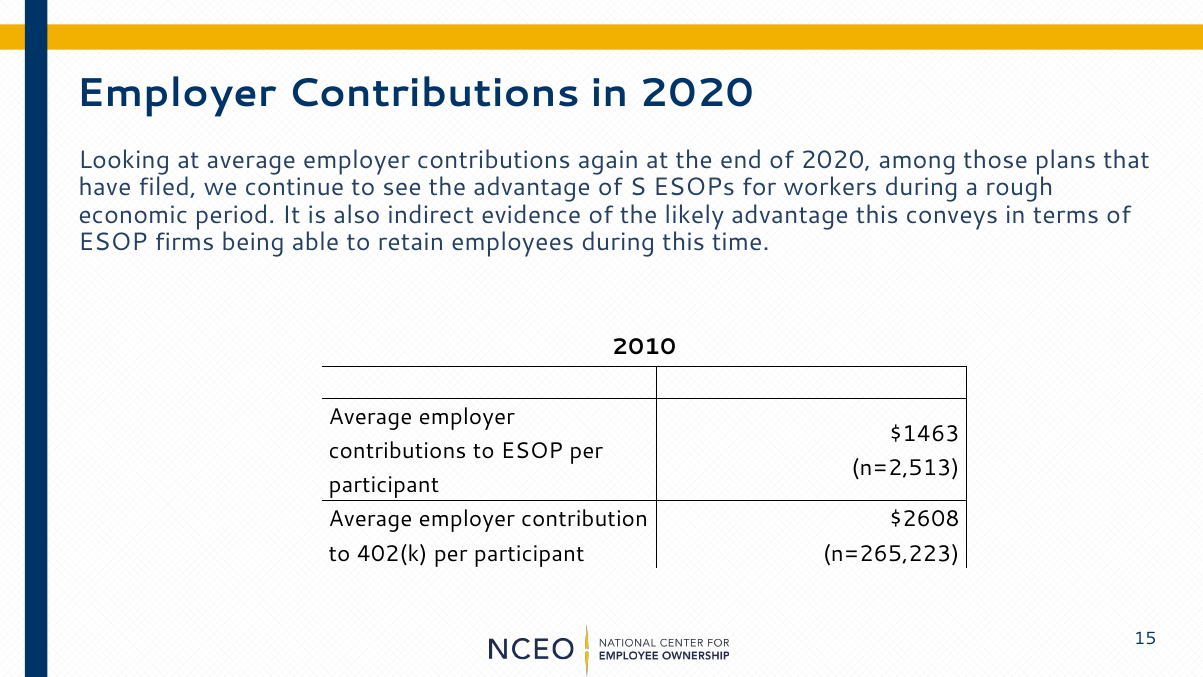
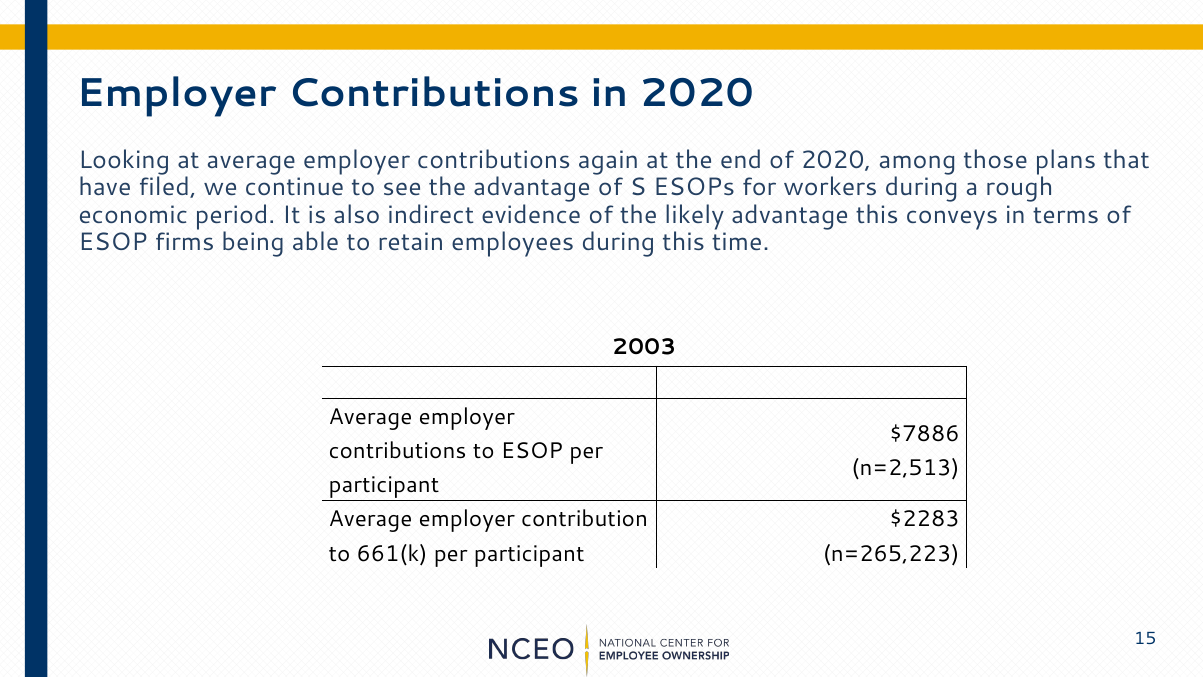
2010: 2010 -> 2003
$1463: $1463 -> $7886
$2608: $2608 -> $2283
402(k: 402(k -> 661(k
